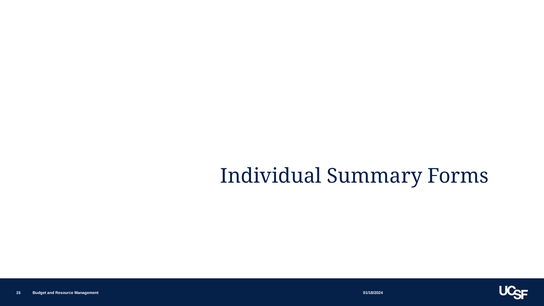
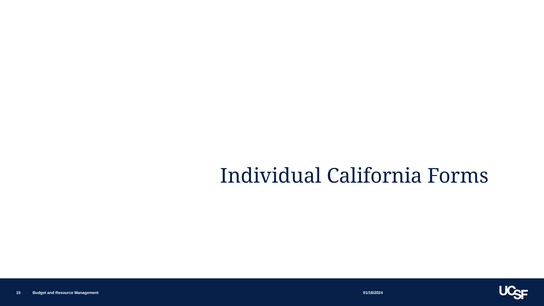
Summary: Summary -> California
